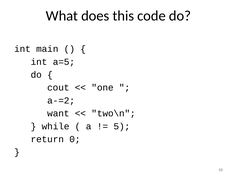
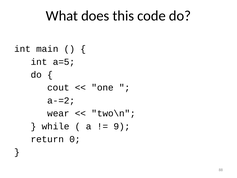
want: want -> wear
5: 5 -> 9
